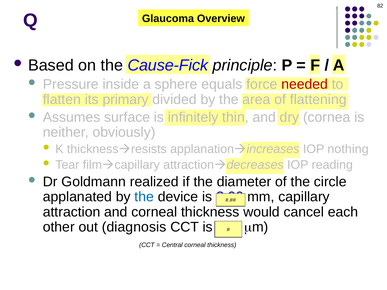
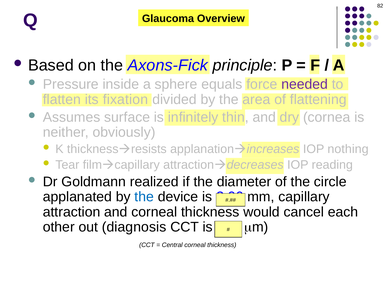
Cause-Fick: Cause-Fick -> Axons-Fick
needed colour: red -> purple
primary: primary -> fixation
